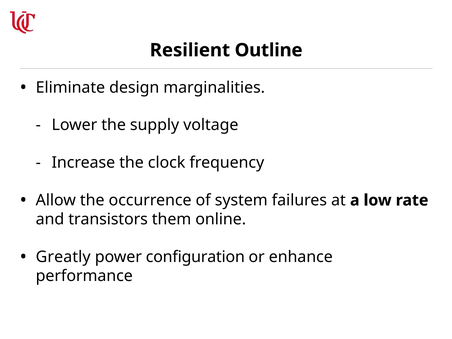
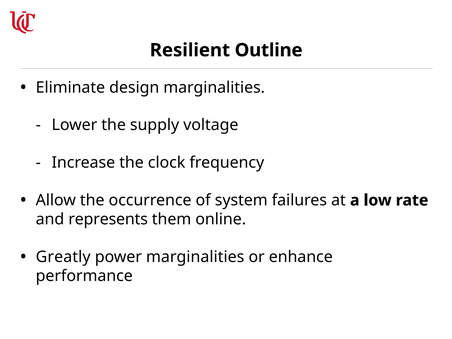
transistors: transistors -> represents
power configuration: configuration -> marginalities
